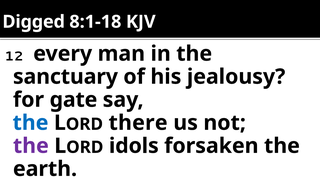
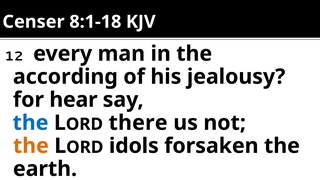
Digged: Digged -> Censer
sanctuary: sanctuary -> according
gate: gate -> hear
the at (31, 146) colour: purple -> orange
